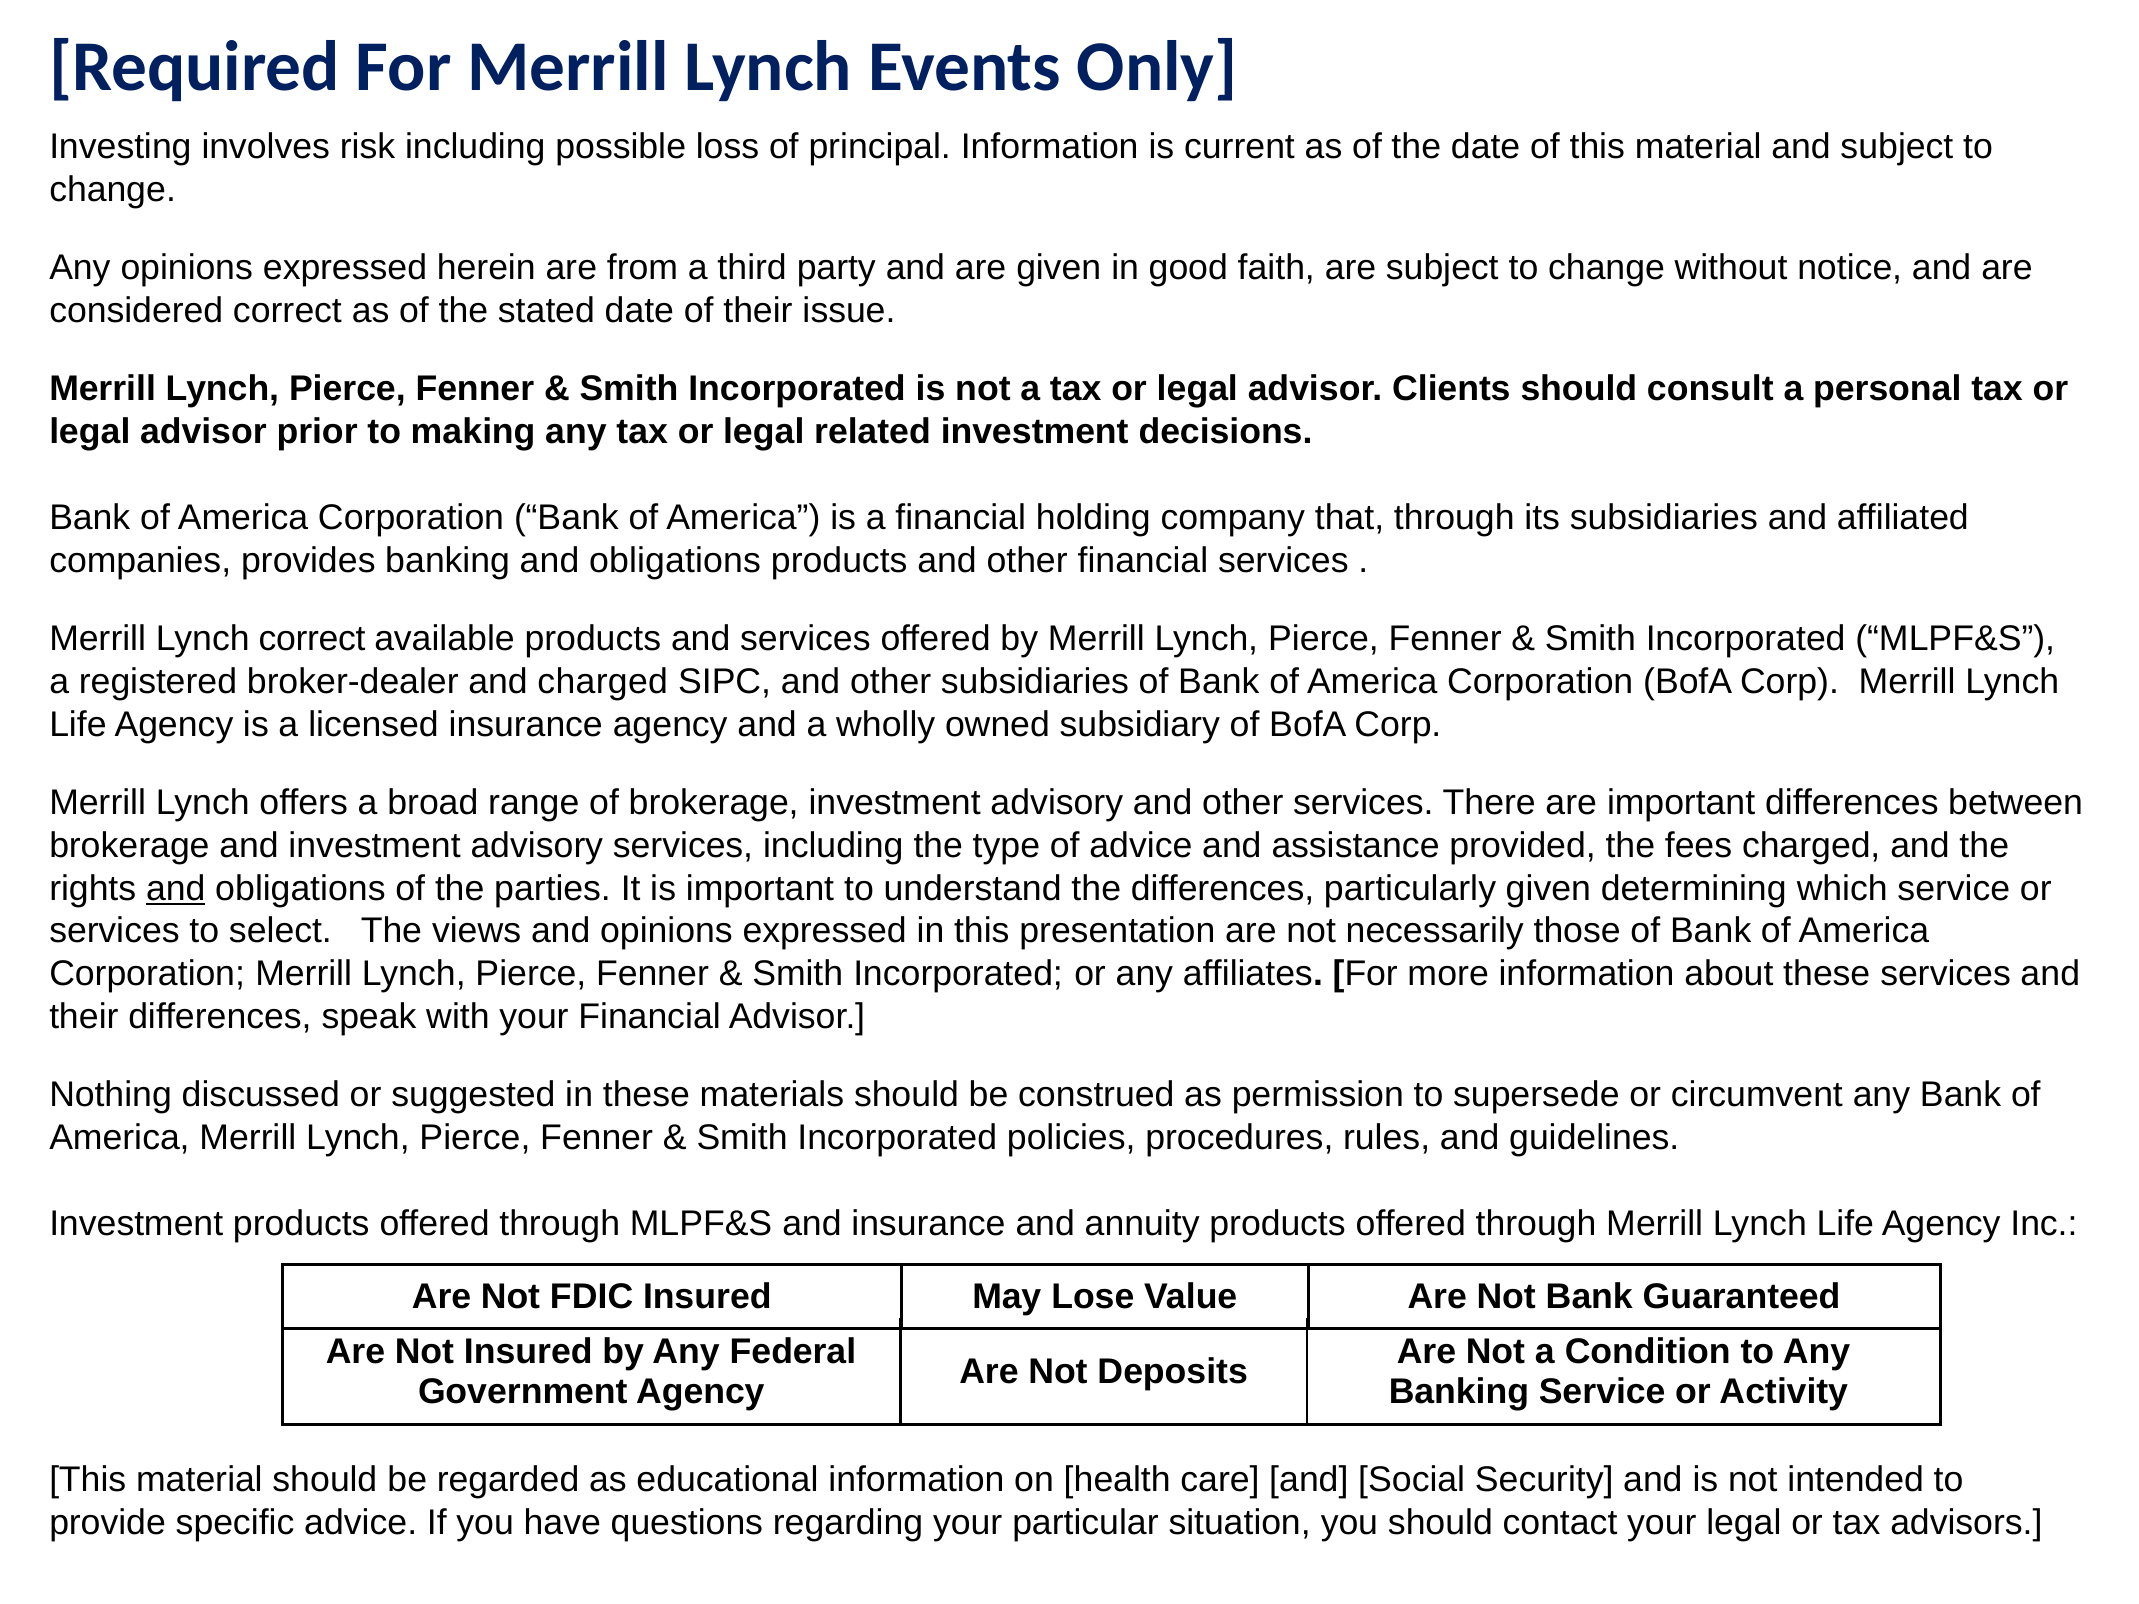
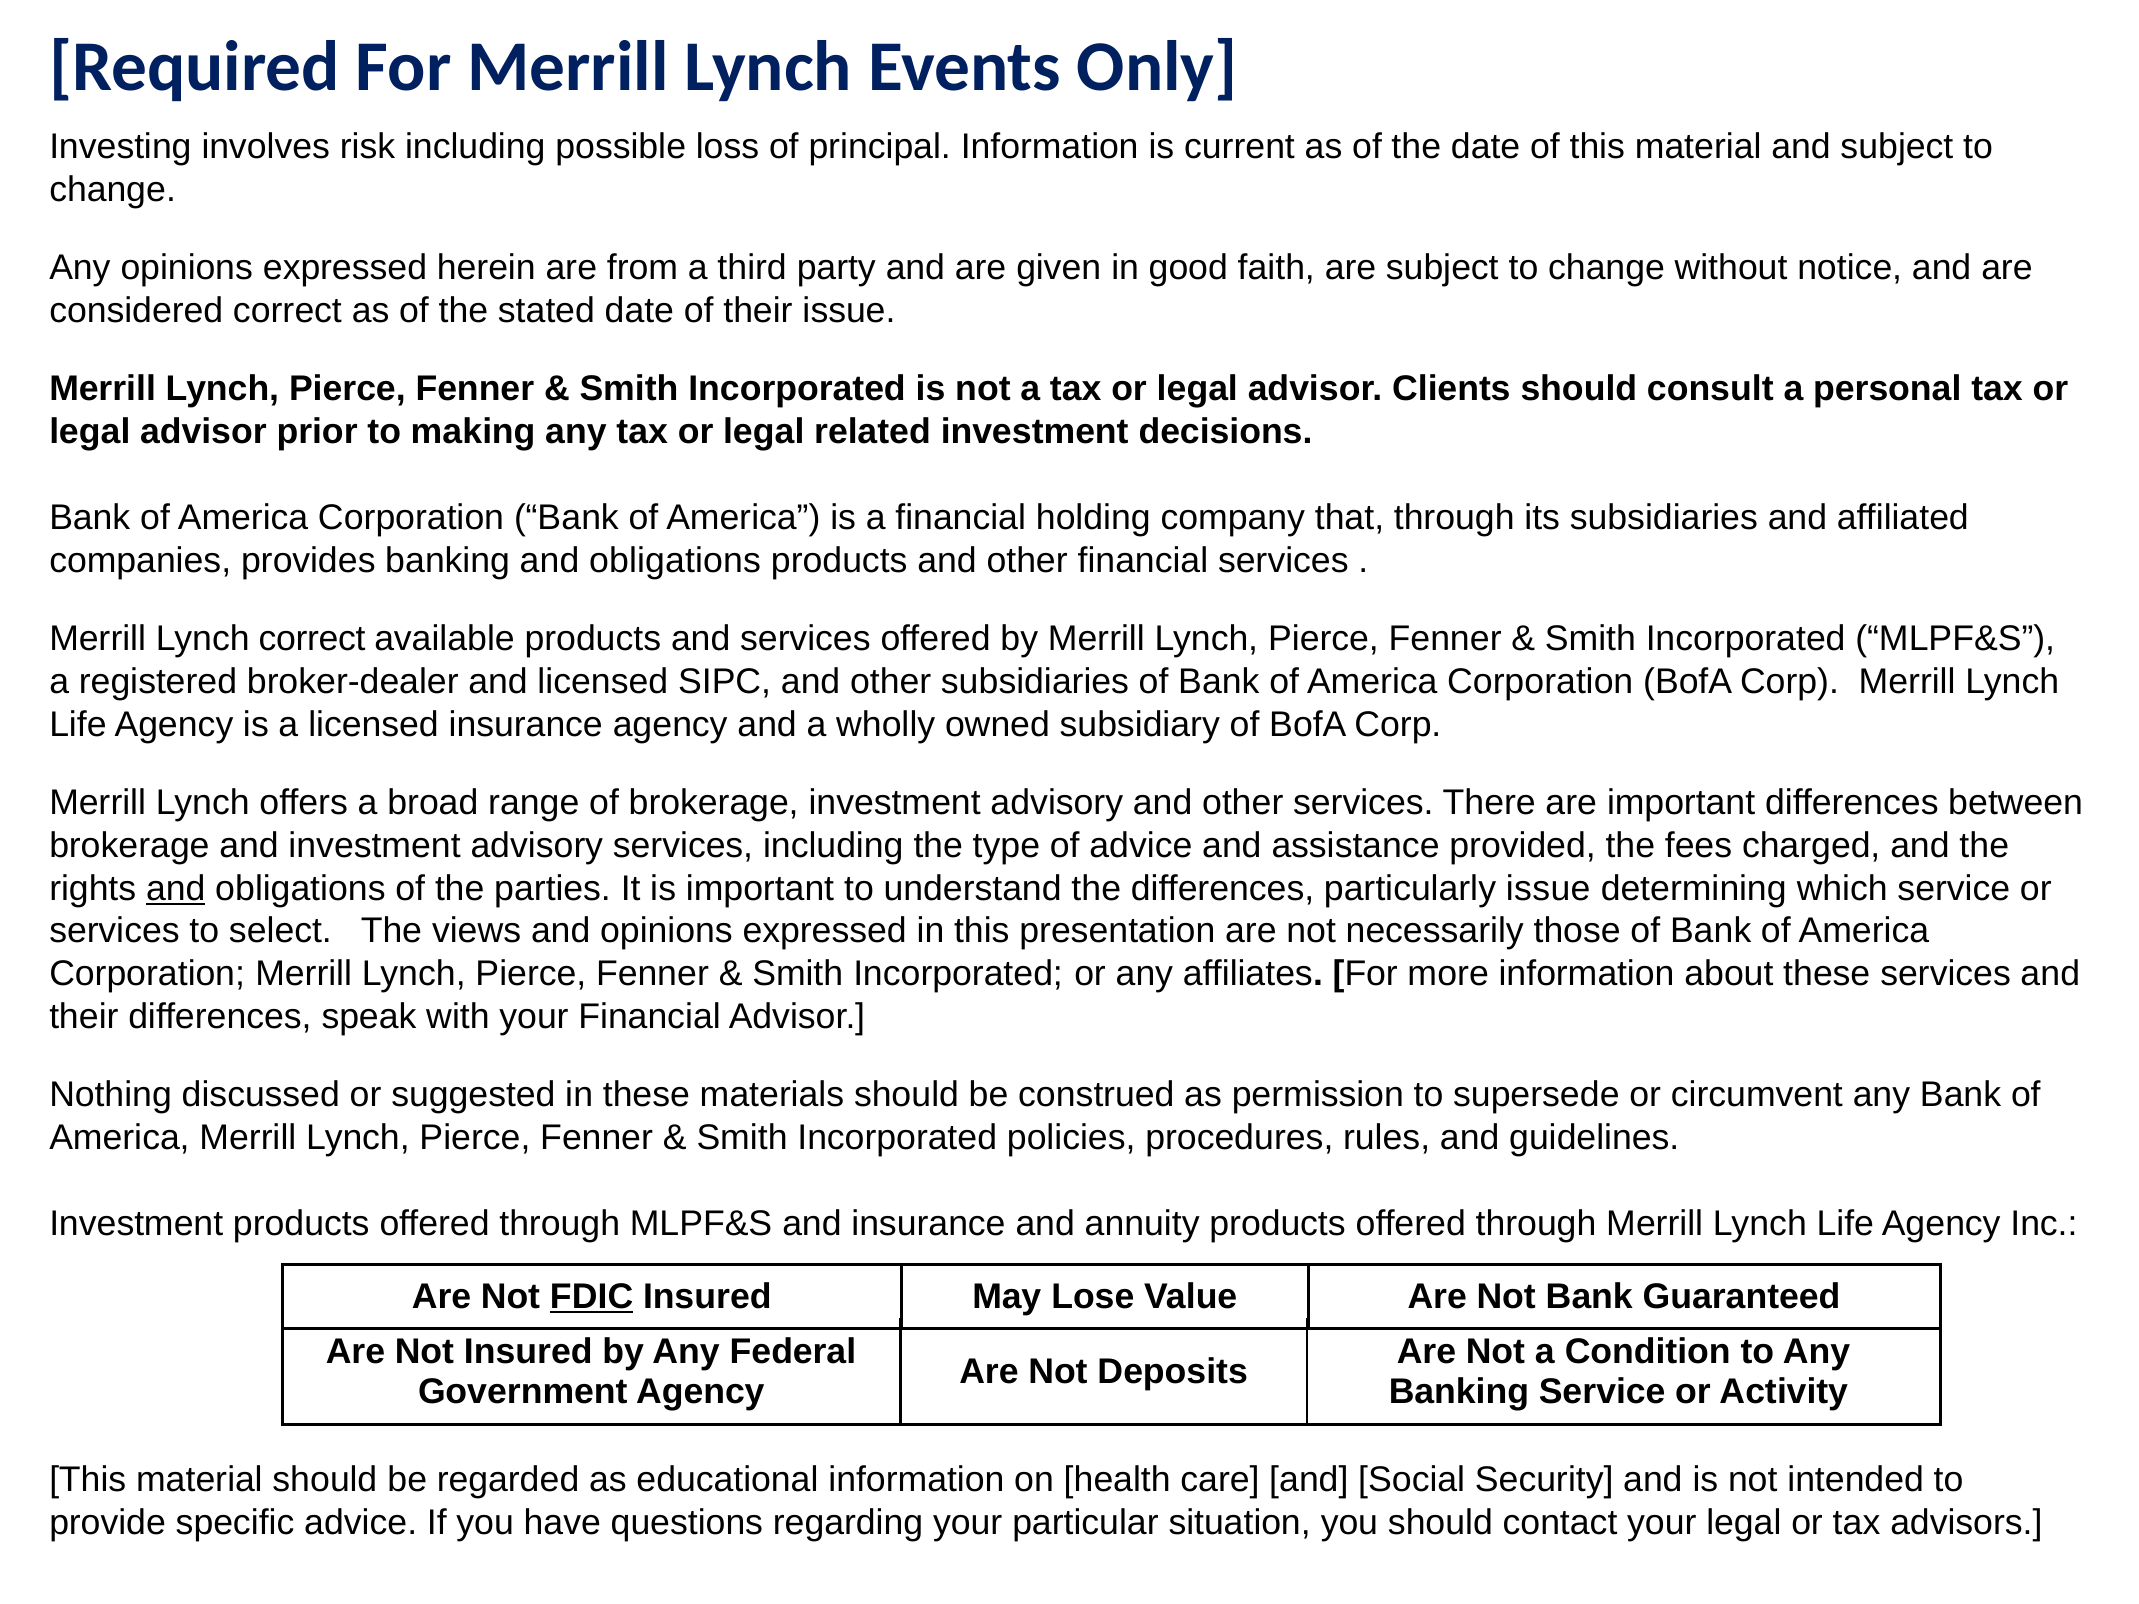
and charged: charged -> licensed
particularly given: given -> issue
FDIC underline: none -> present
